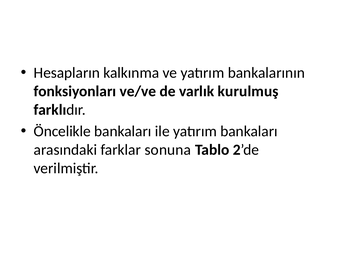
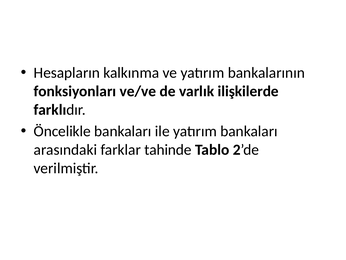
kurulmuş: kurulmuş -> ilişkilerde
sonuna: sonuna -> tahinde
